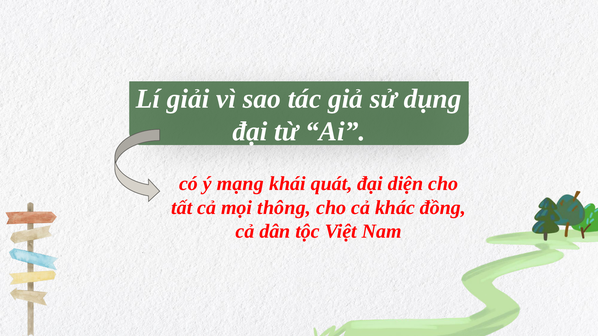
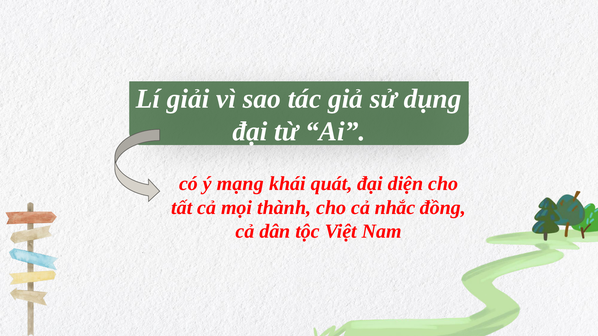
thông: thông -> thành
khác: khác -> nhắc
